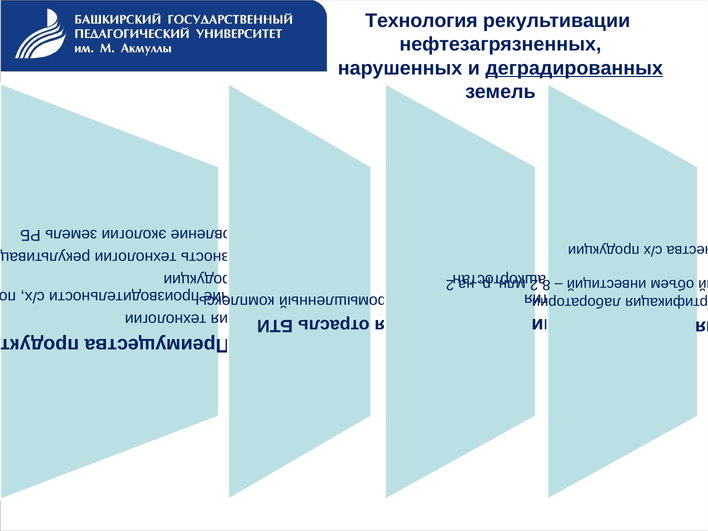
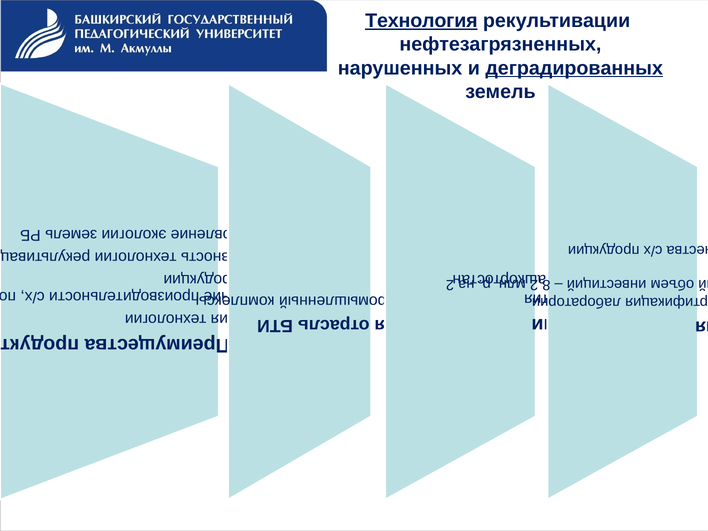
Технология underline: none -> present
